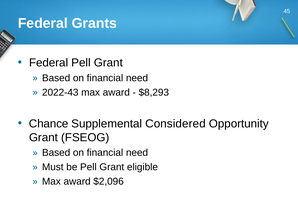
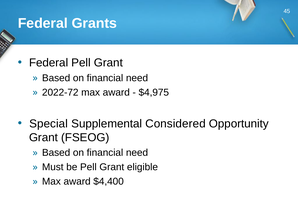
2022-43: 2022-43 -> 2022-72
$8,293: $8,293 -> $4,975
Chance: Chance -> Special
$2,096: $2,096 -> $4,400
